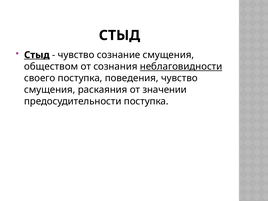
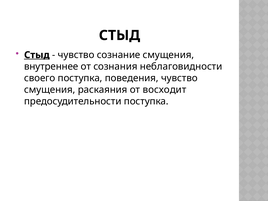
обществом: обществом -> внутреннее
неблаговидности underline: present -> none
значении: значении -> восходит
